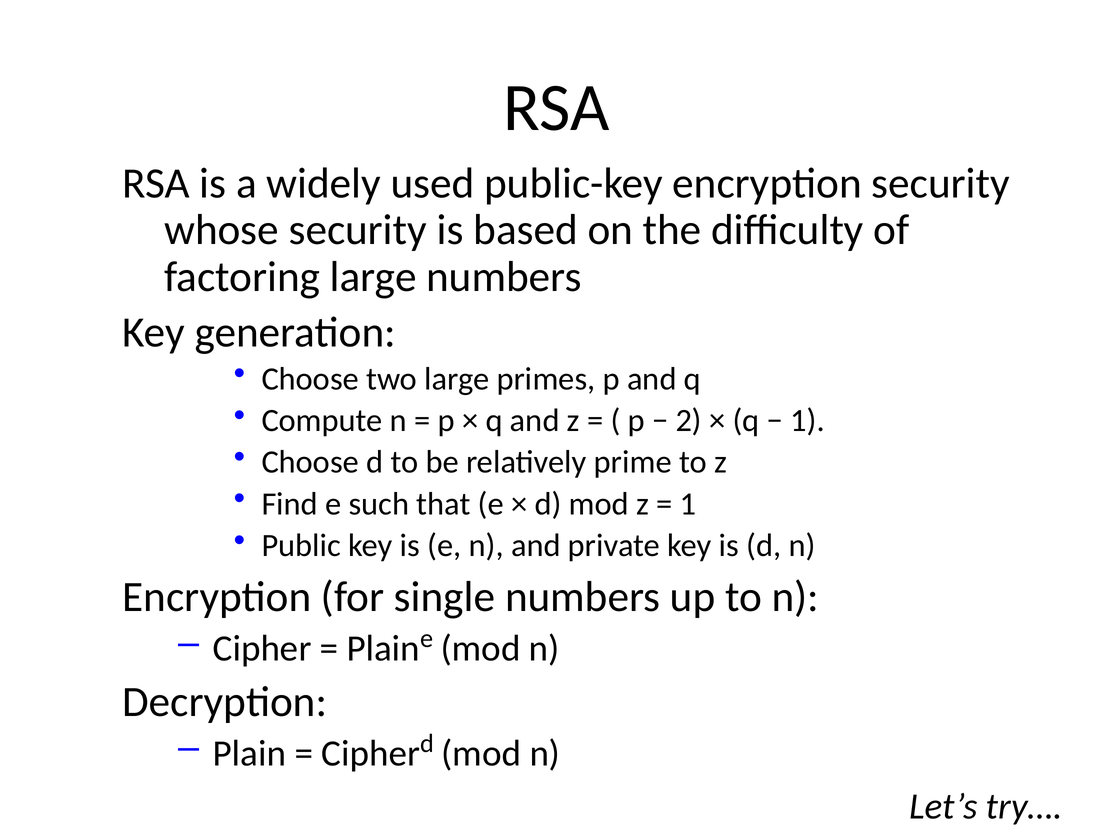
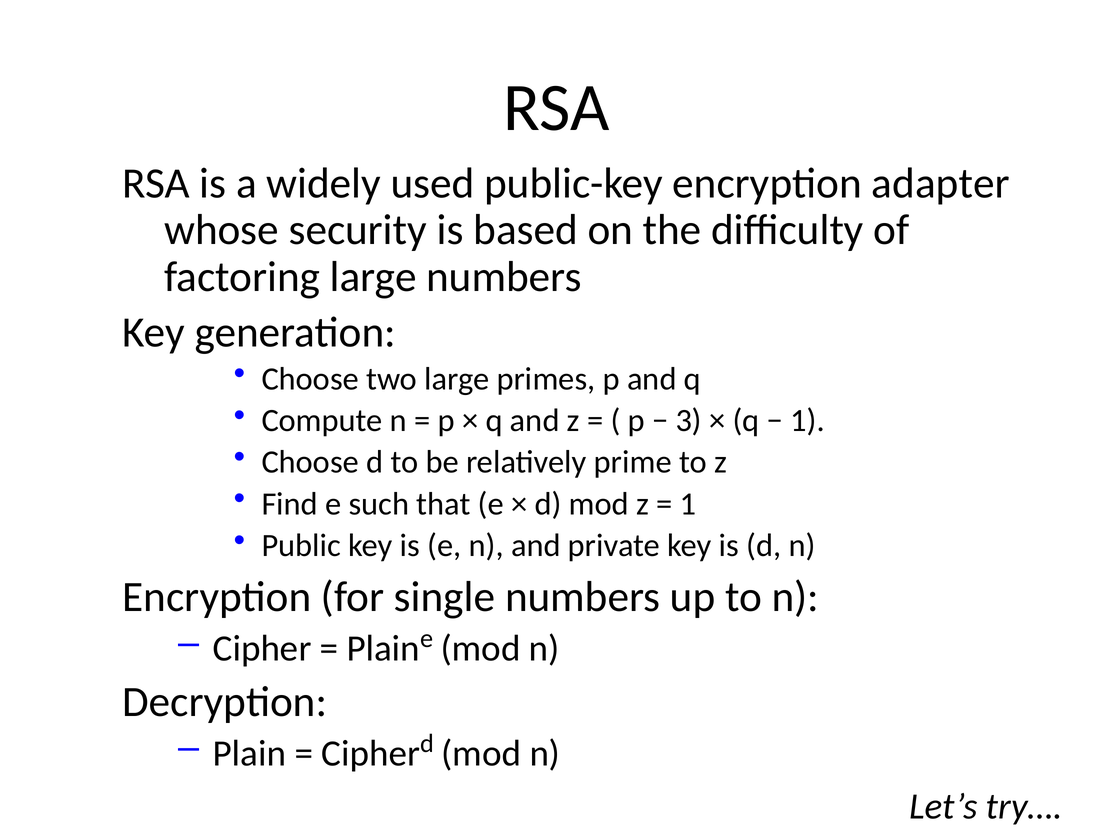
encryption security: security -> adapter
2: 2 -> 3
